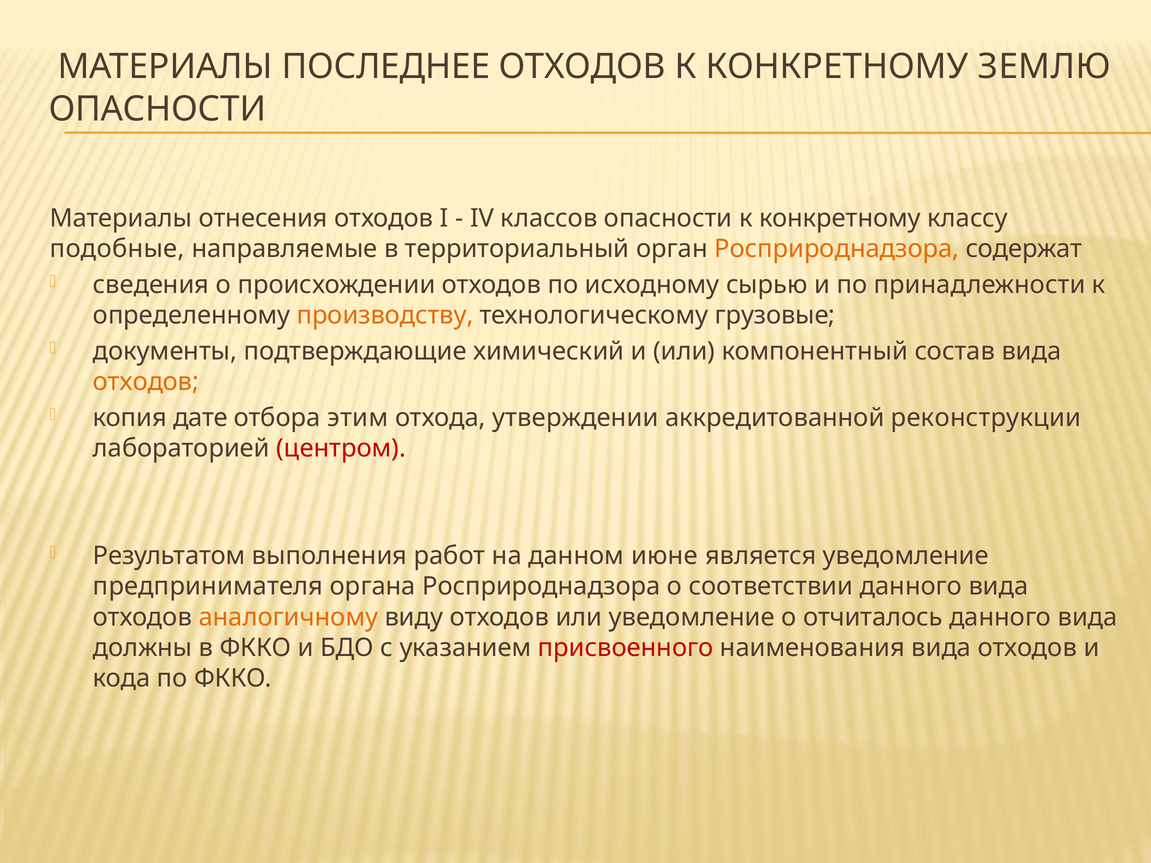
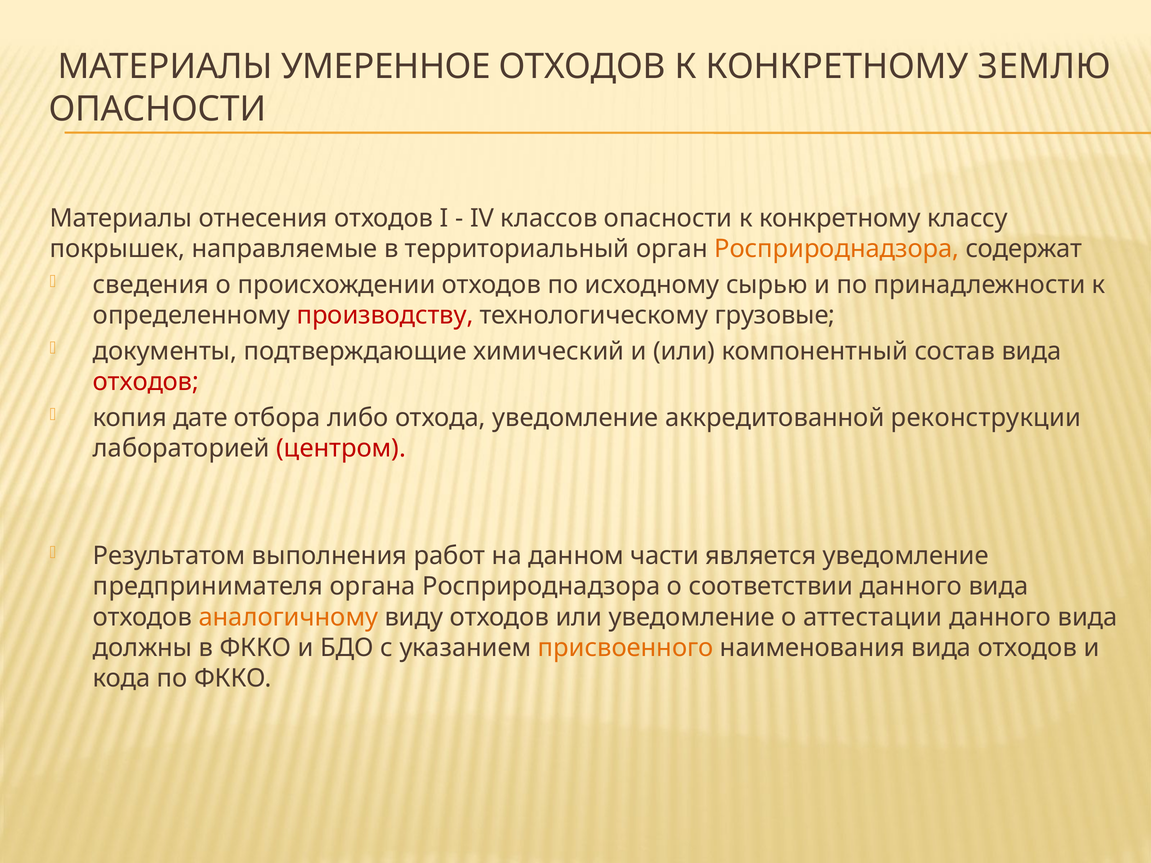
ПОСЛЕДНЕЕ: ПОСЛЕДНЕЕ -> УМЕРЕННОЕ
подобные: подобные -> покрышек
производству colour: orange -> red
отходов at (146, 382) colour: orange -> red
этим: этим -> либо
отхода утверждении: утверждении -> уведомление
июне: июне -> части
отчиталось: отчиталось -> аттестации
присвоенного colour: red -> orange
